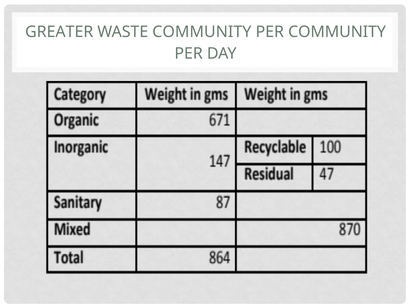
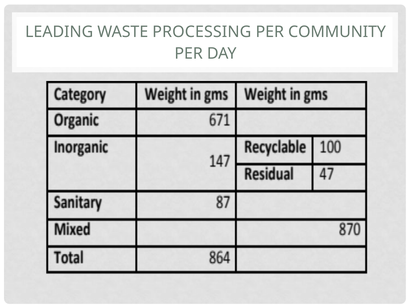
GREATER: GREATER -> LEADING
WASTE COMMUNITY: COMMUNITY -> PROCESSING
